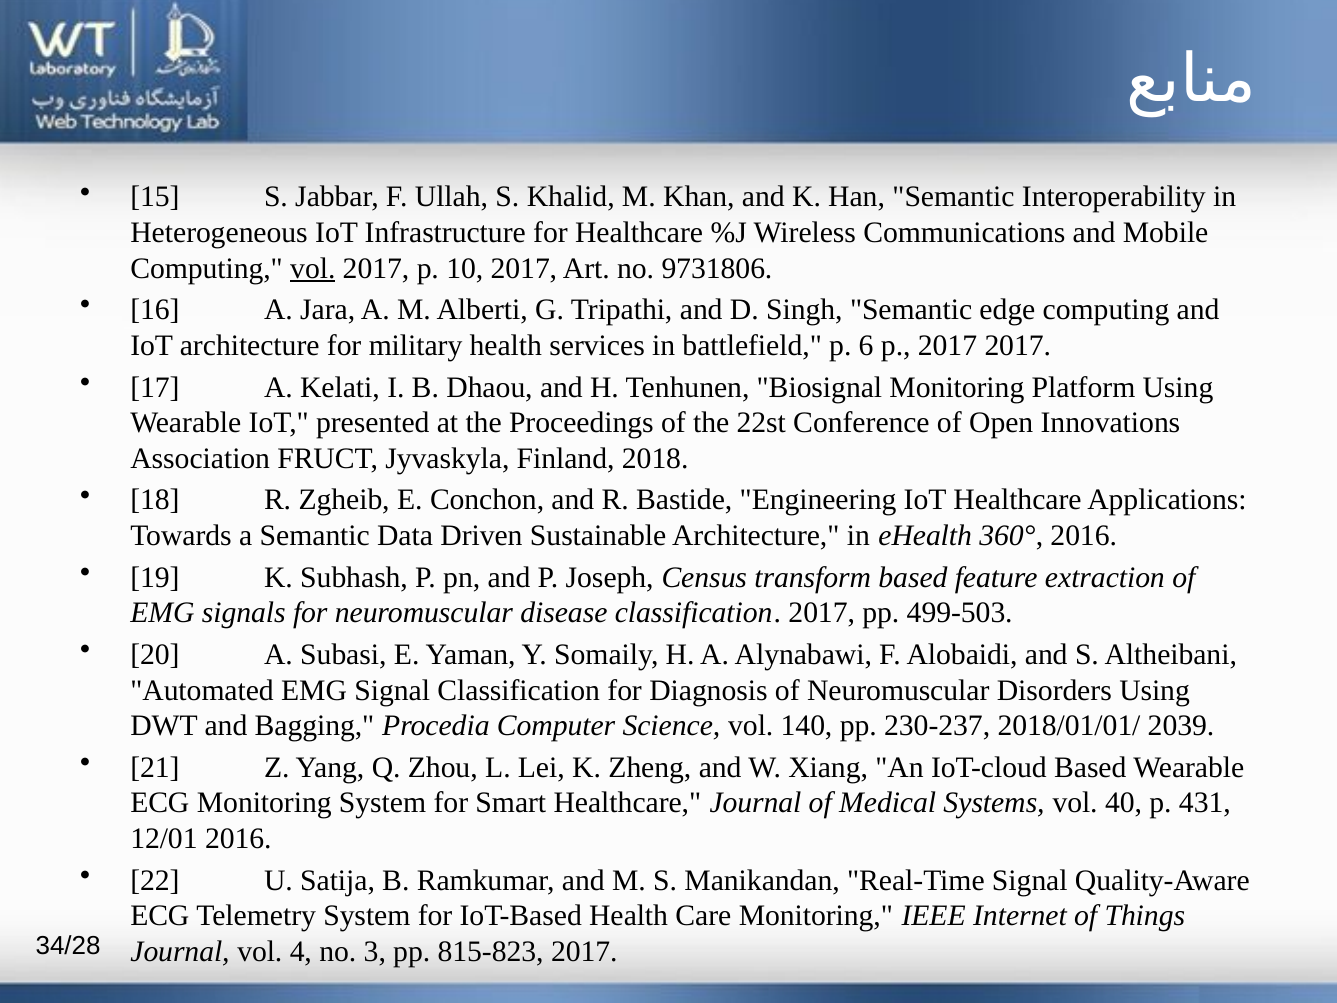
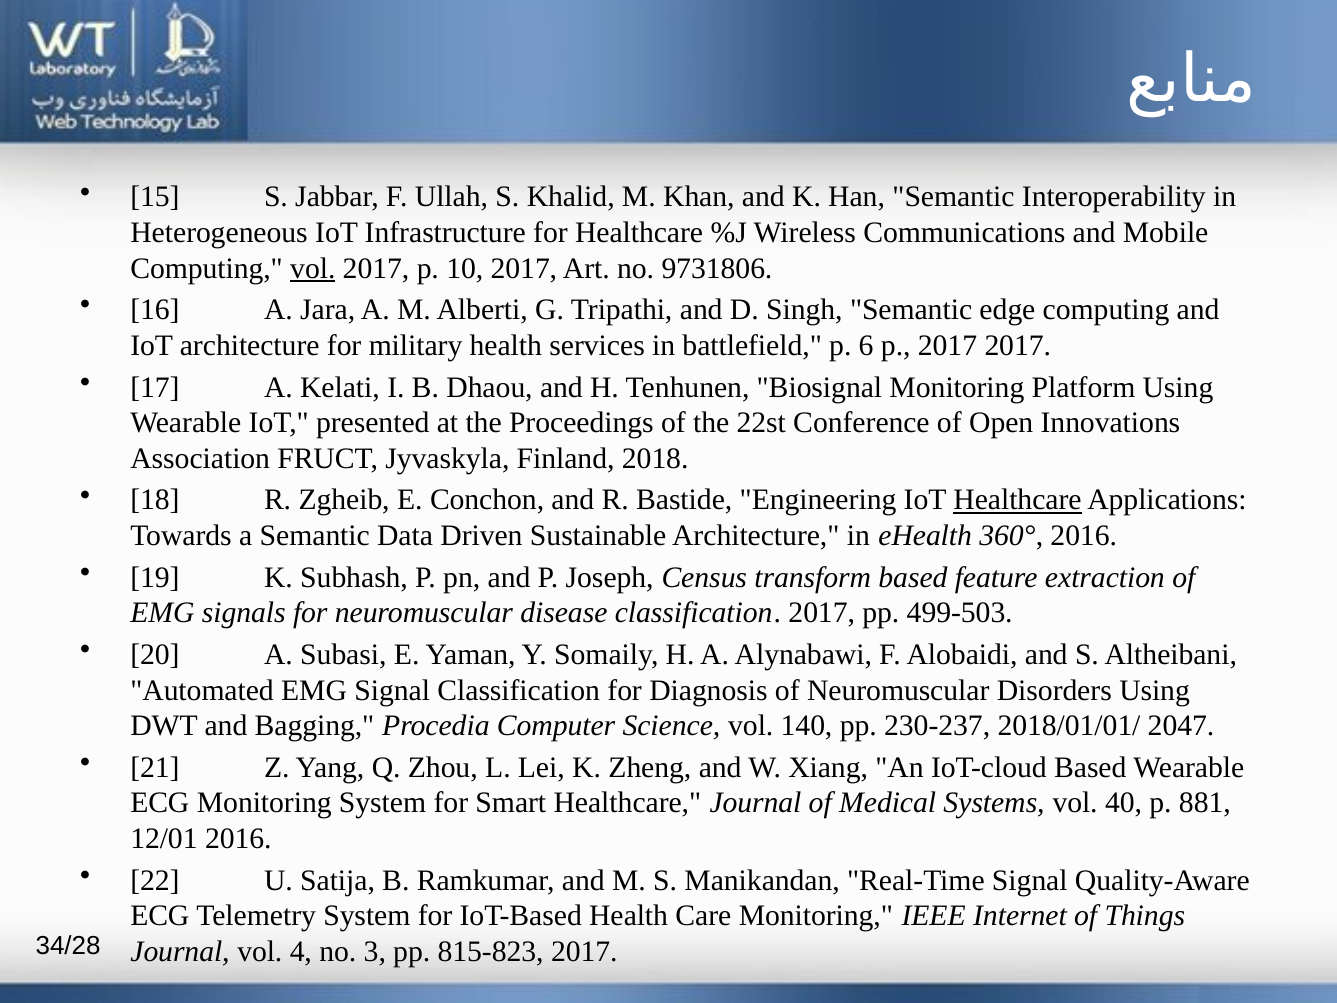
Healthcare at (1017, 500) underline: none -> present
2039: 2039 -> 2047
431: 431 -> 881
